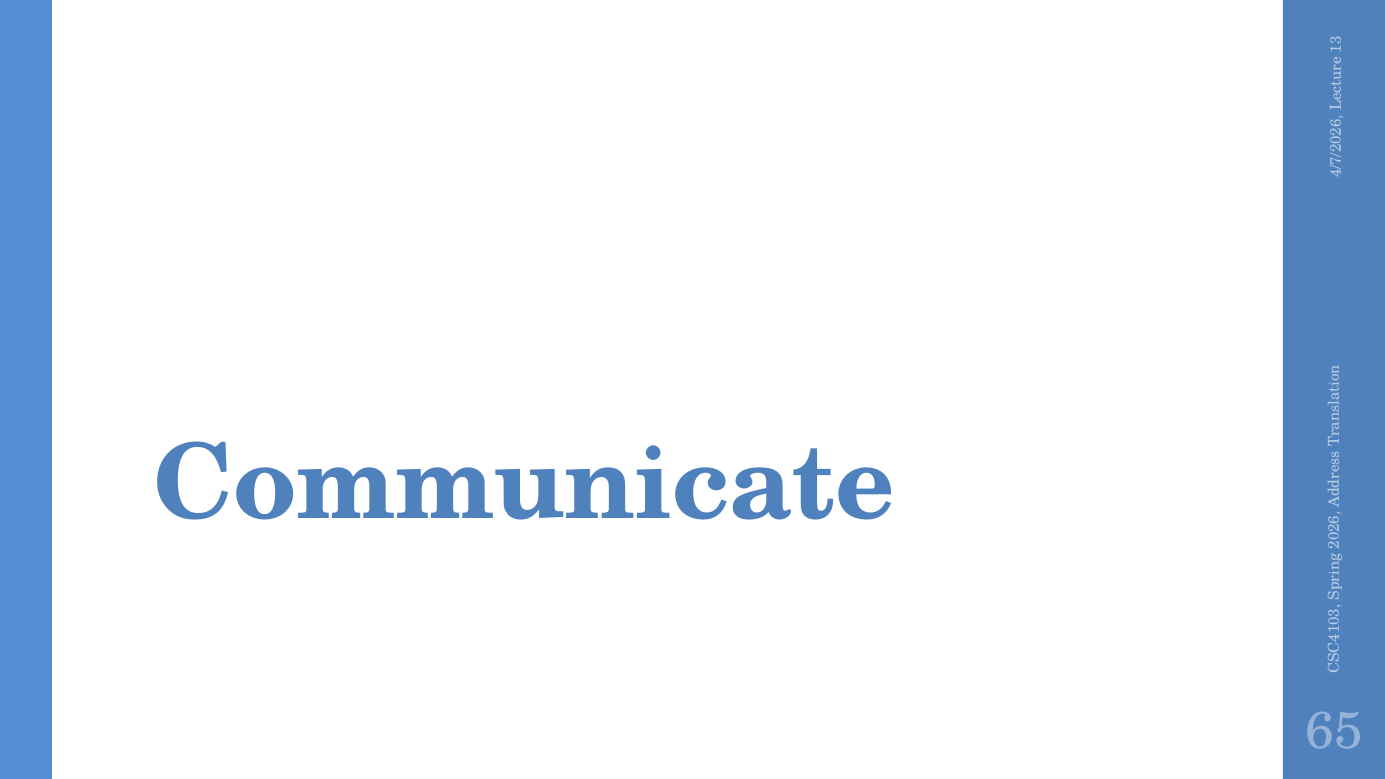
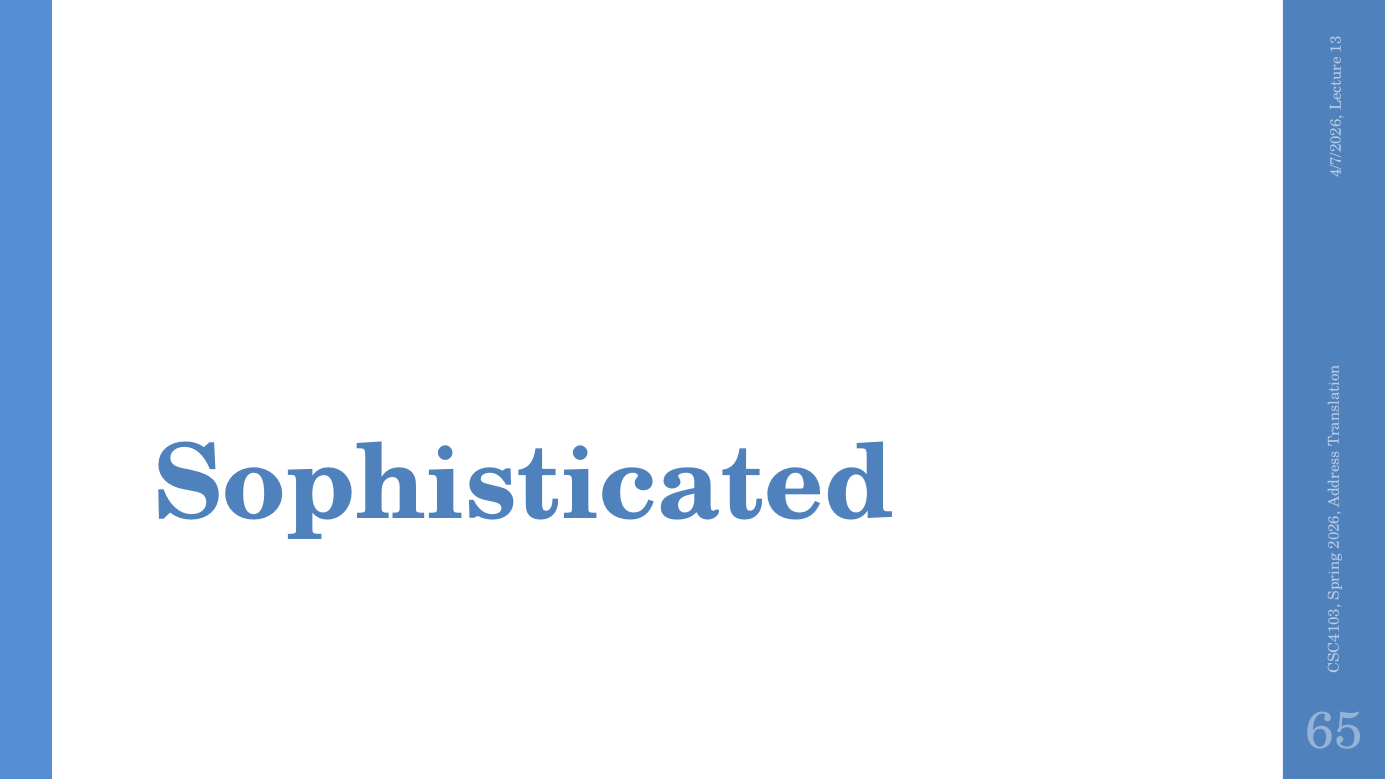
Communicate: Communicate -> Sophisticated
